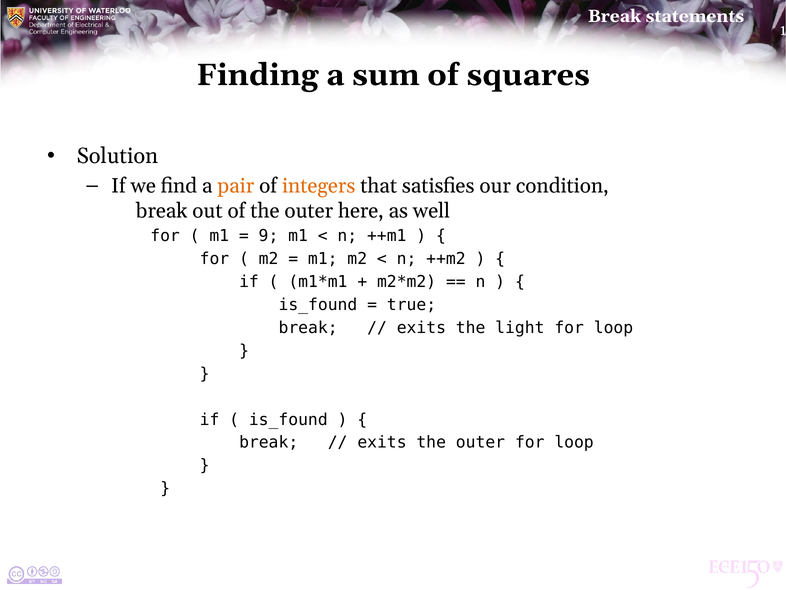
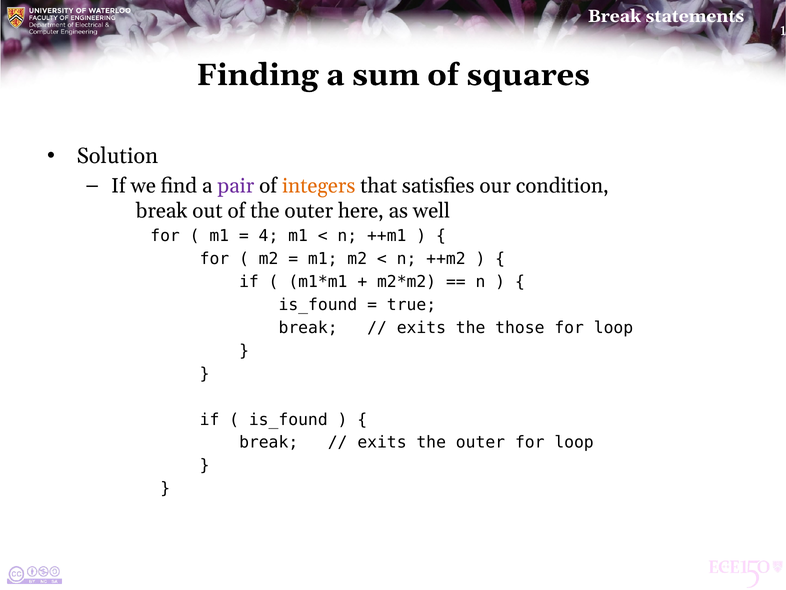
pair colour: orange -> purple
9: 9 -> 4
light: light -> those
